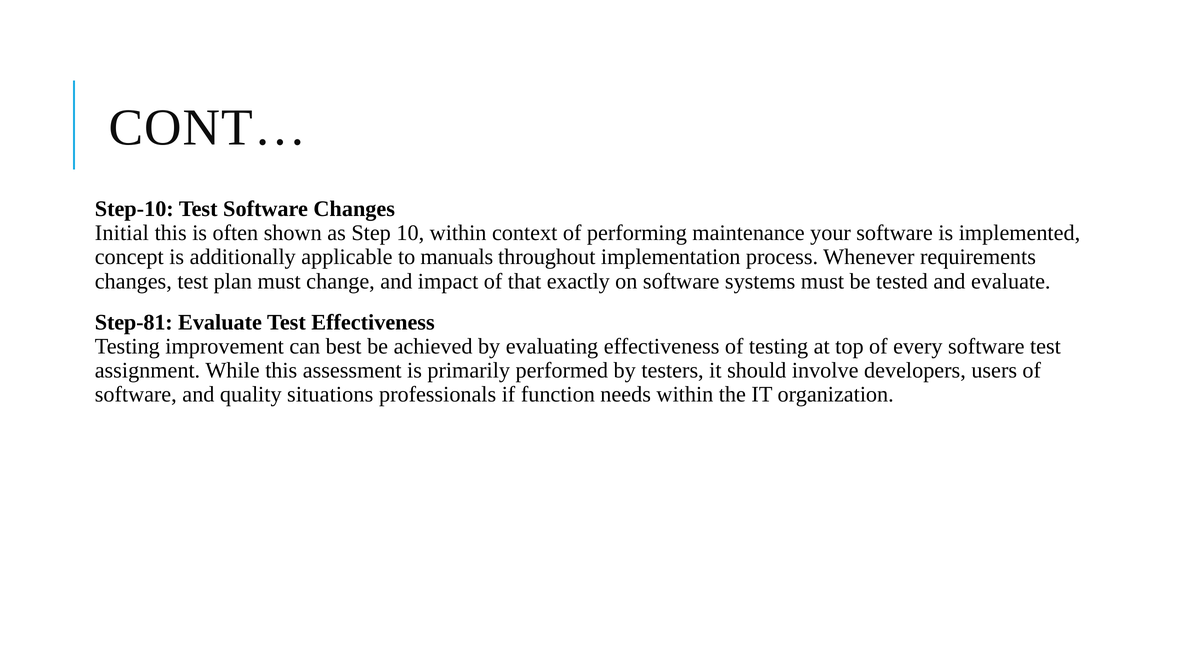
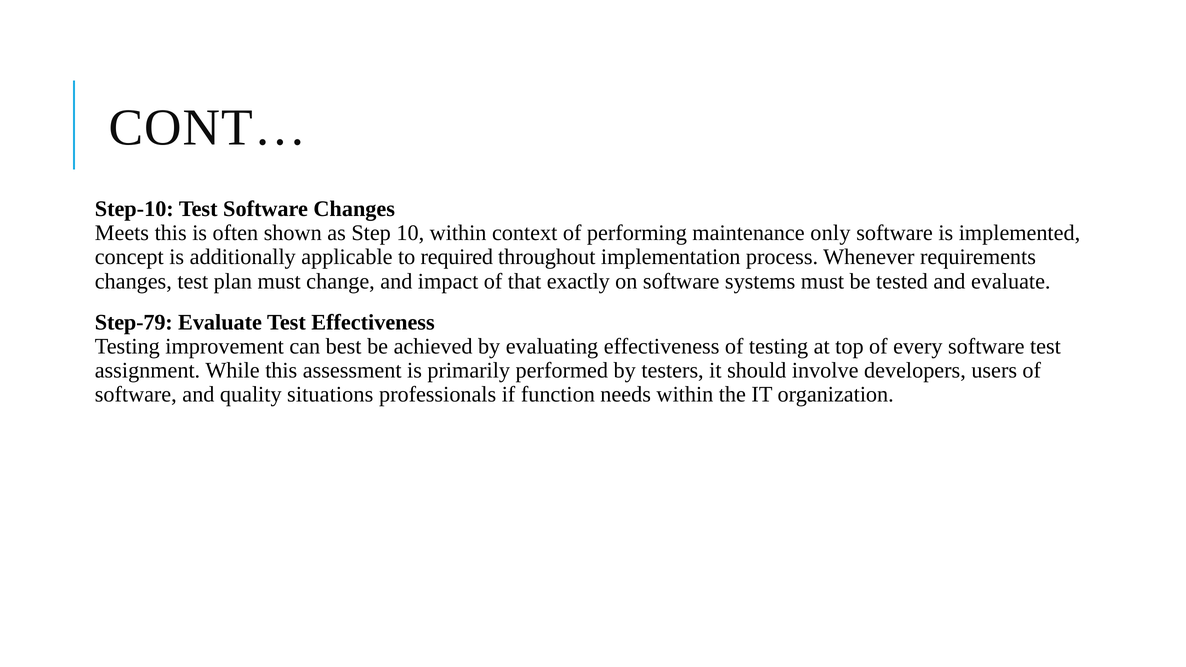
Initial: Initial -> Meets
your: your -> only
manuals: manuals -> required
Step-81: Step-81 -> Step-79
